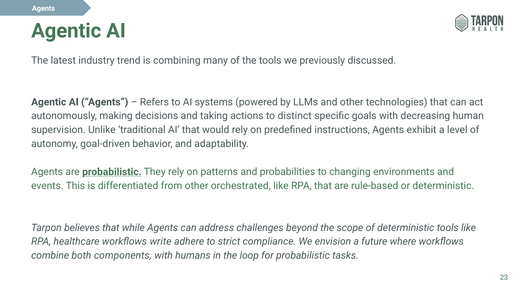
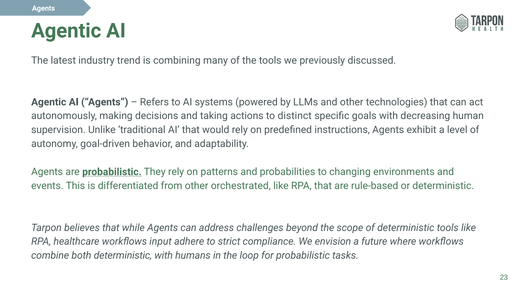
write: write -> input
both components: components -> deterministic
